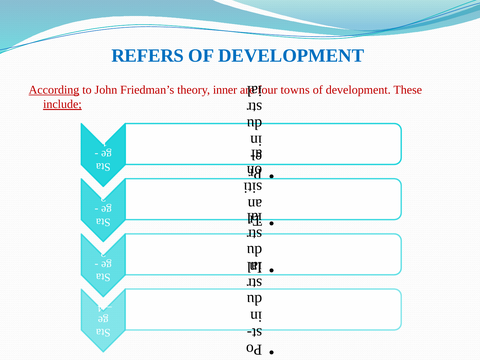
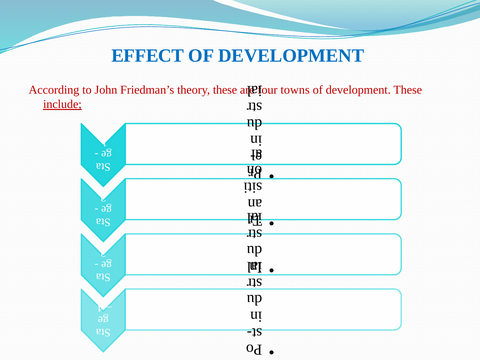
REFERS: REFERS -> EFFECT
According underline: present -> none
theory inner: inner -> these
